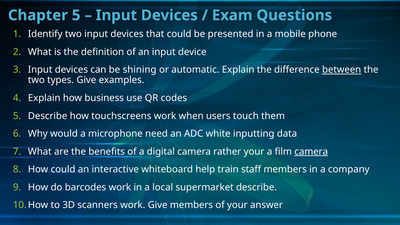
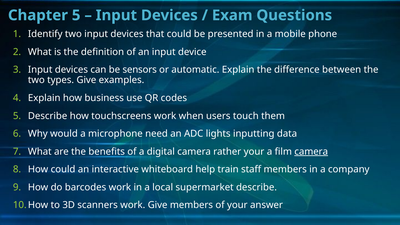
shining: shining -> sensors
between underline: present -> none
white: white -> lights
